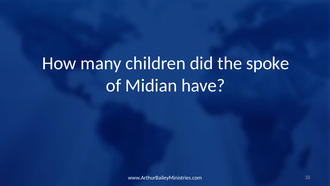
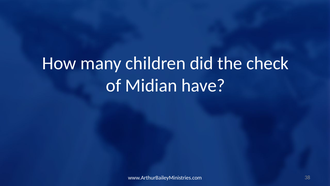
spoke: spoke -> check
